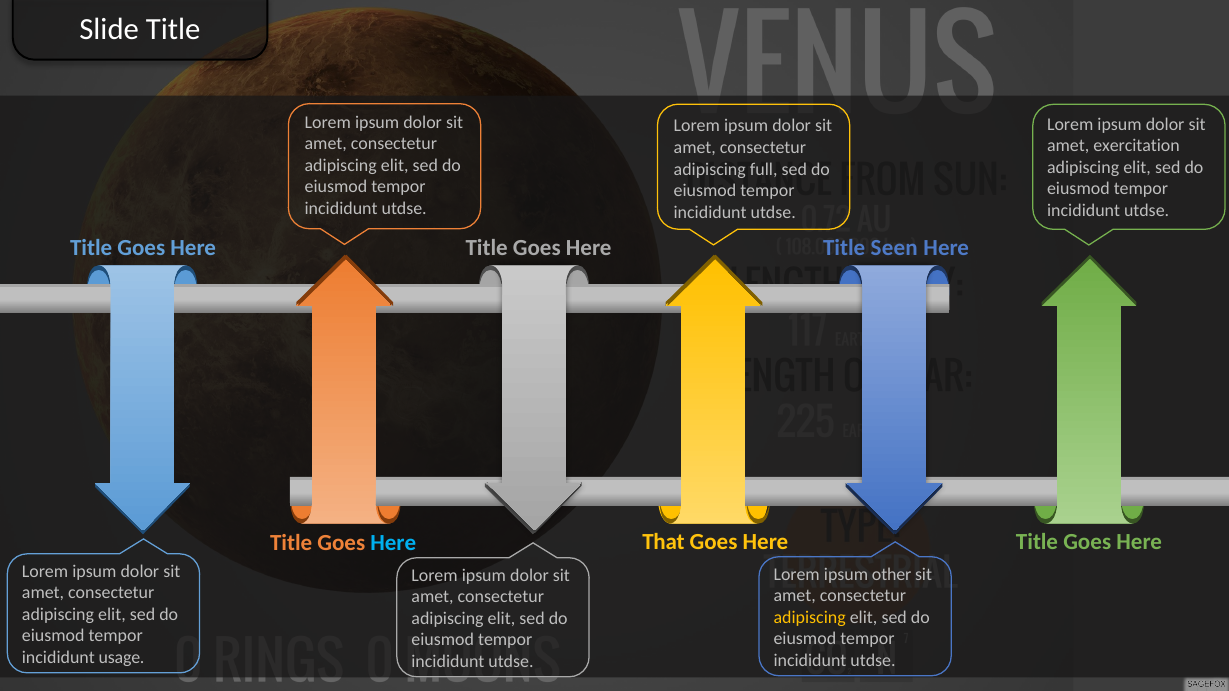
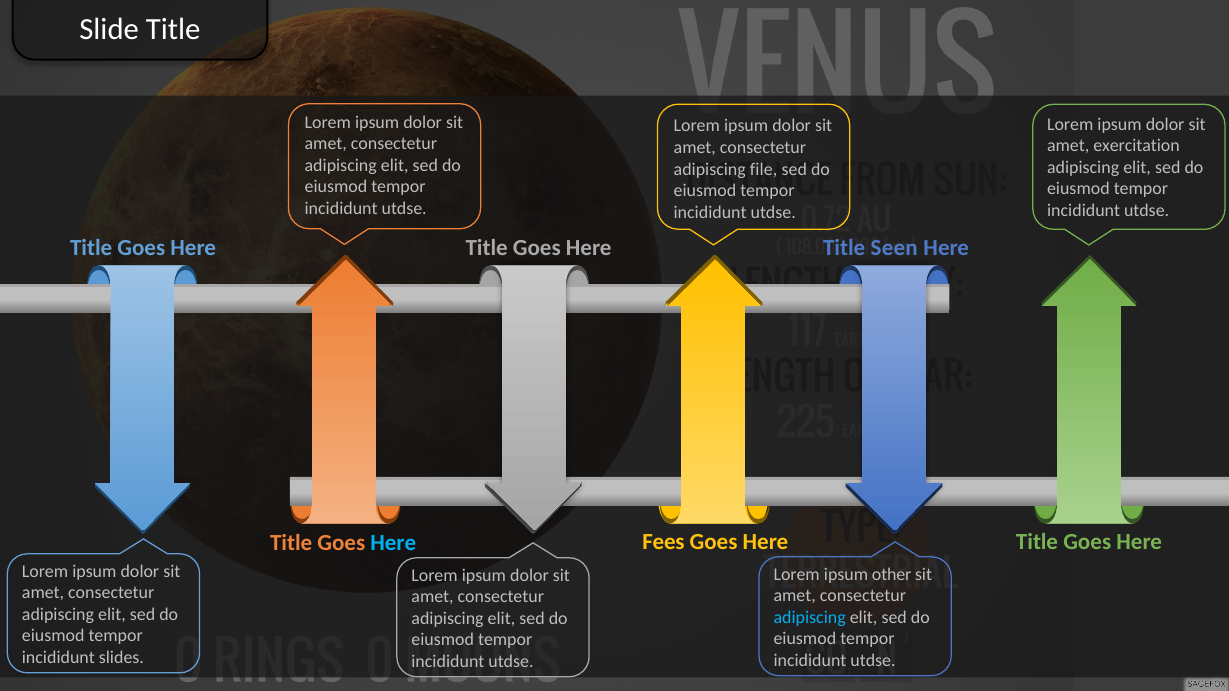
full: full -> file
That: That -> Fees
adipiscing at (810, 618) colour: yellow -> light blue
usage: usage -> slides
